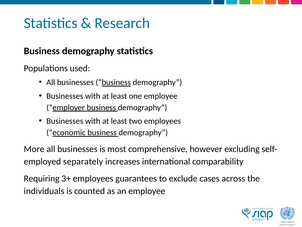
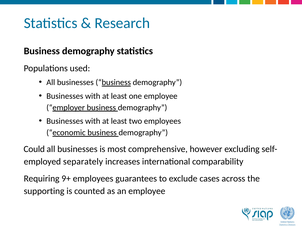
More: More -> Could
3+: 3+ -> 9+
individuals: individuals -> supporting
